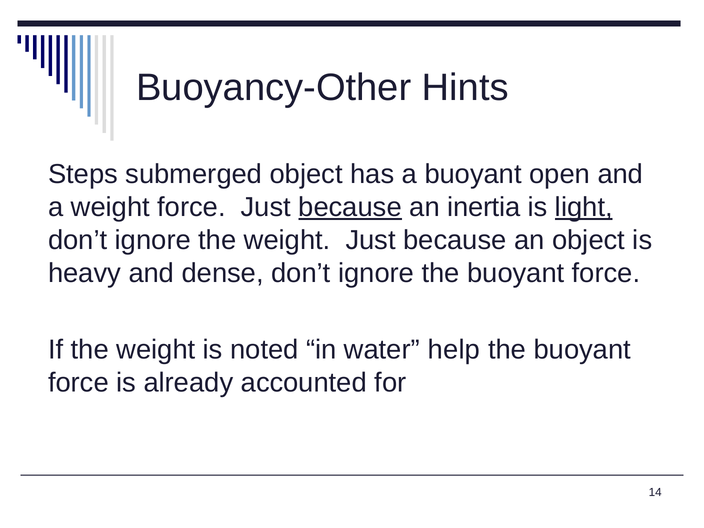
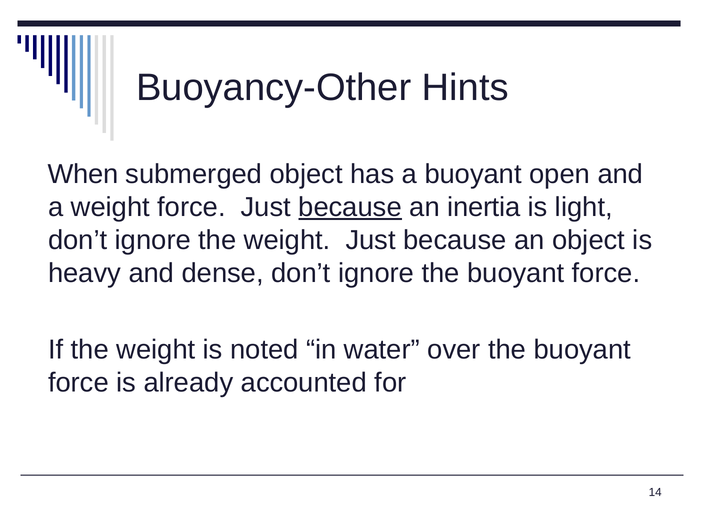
Steps: Steps -> When
light underline: present -> none
help: help -> over
